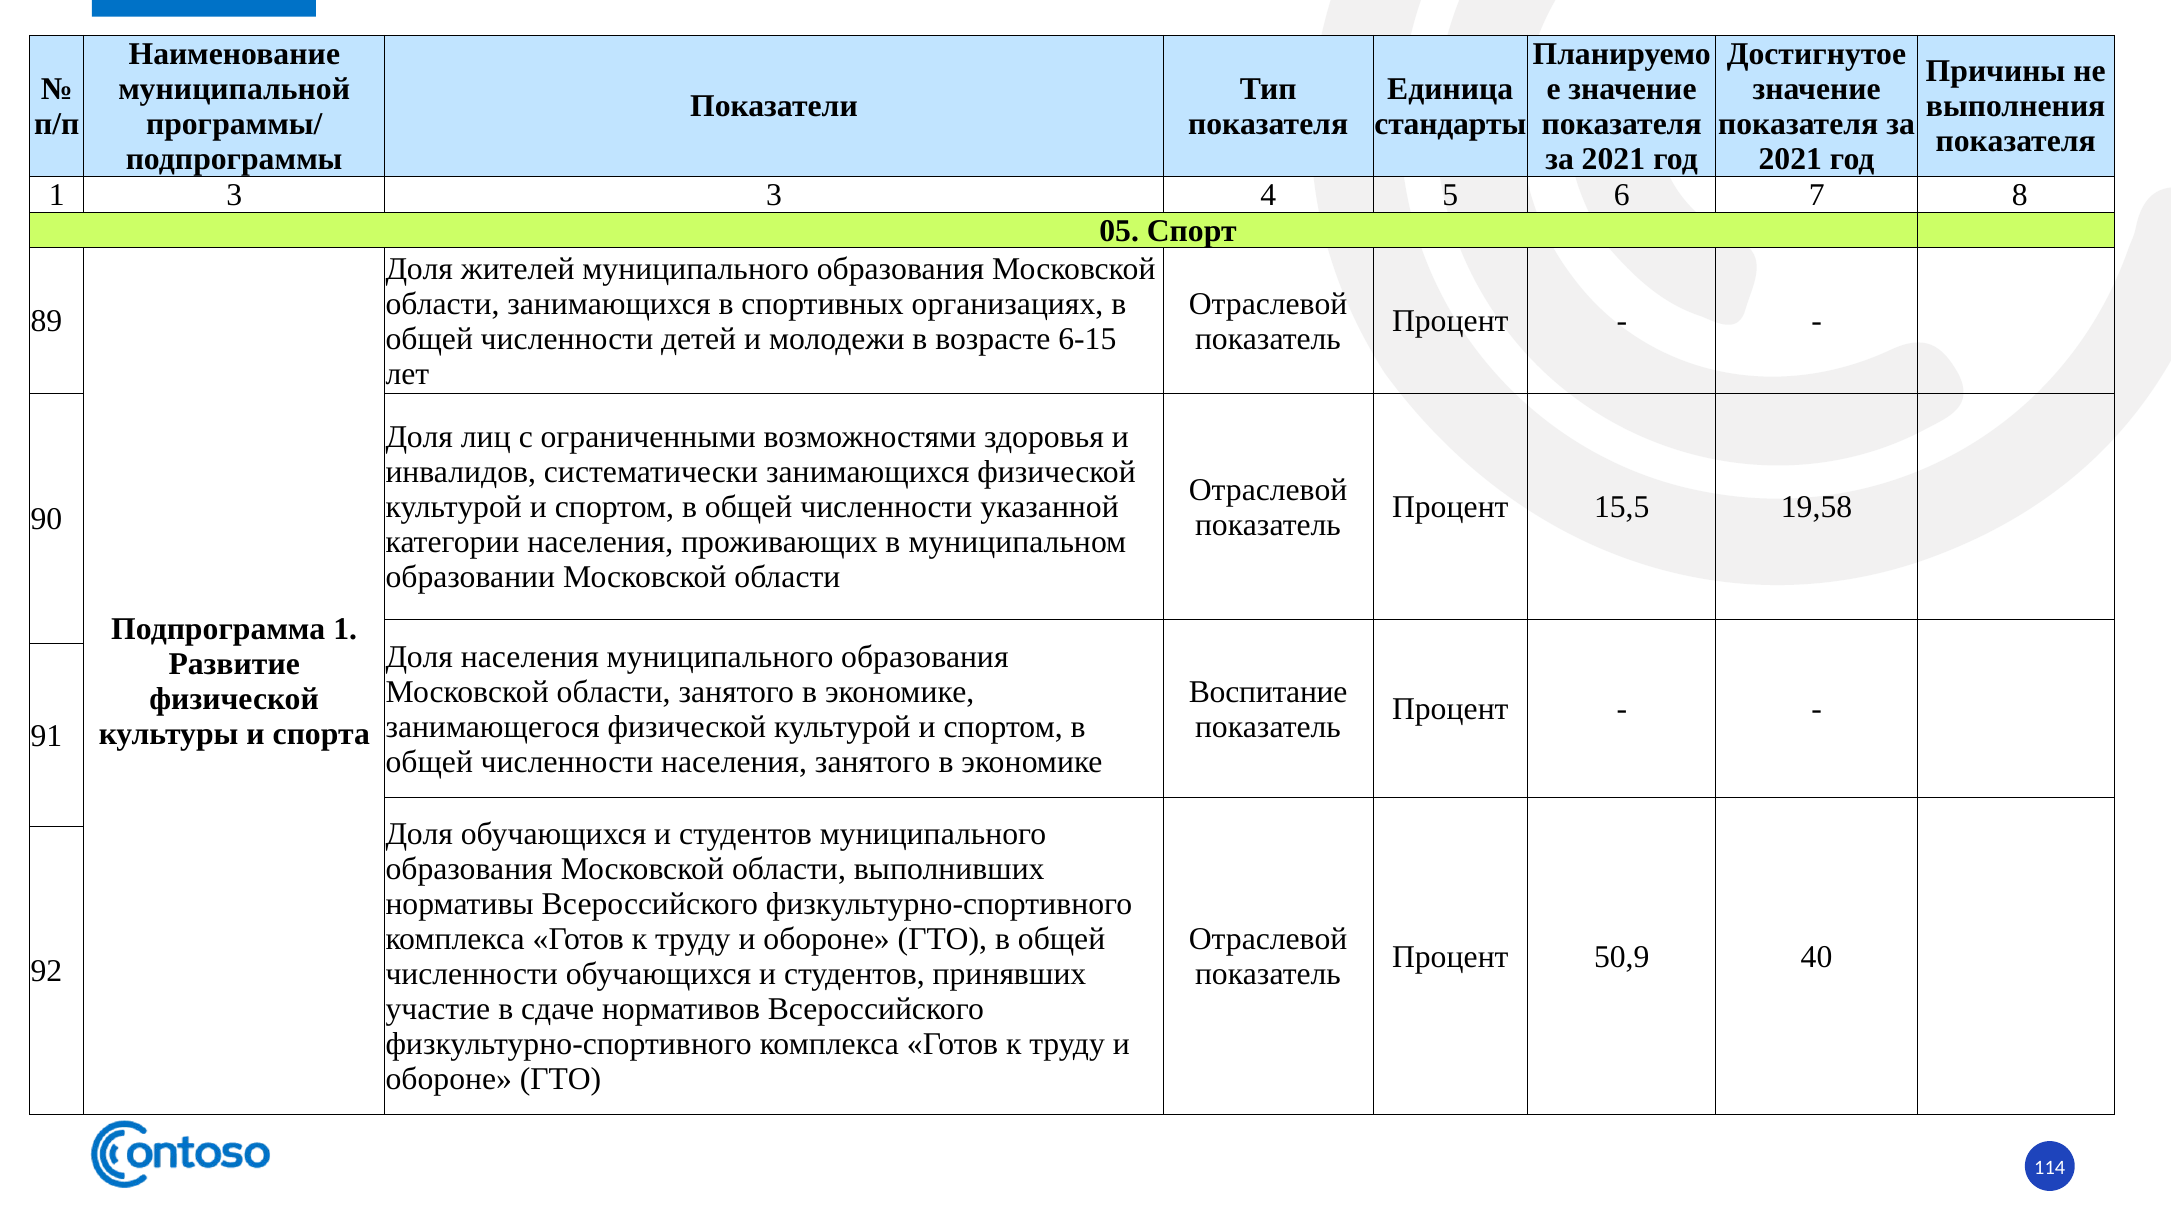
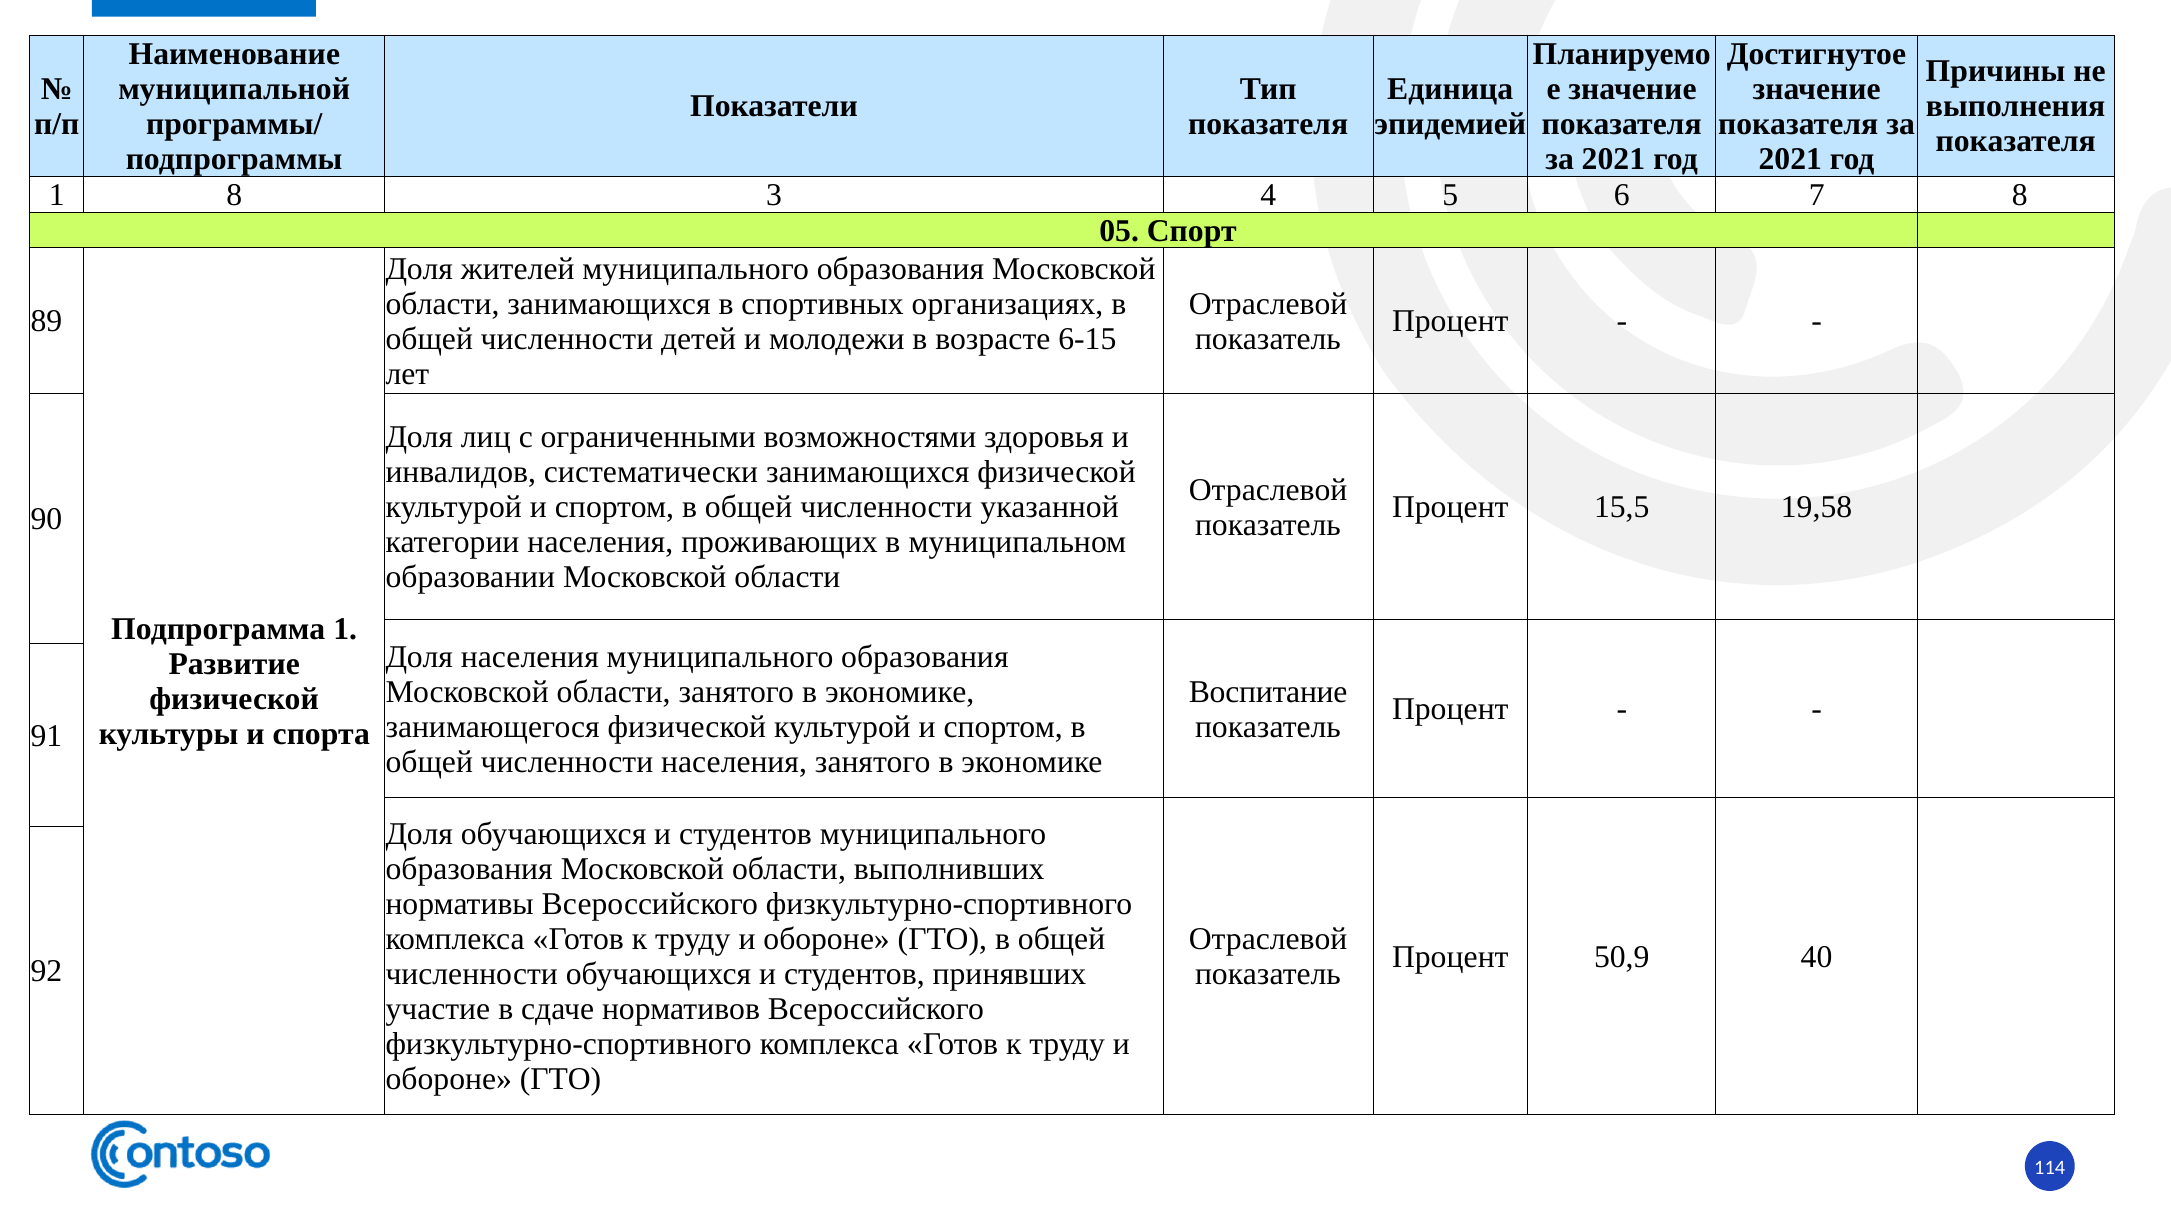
стандарты: стандарты -> эпидемией
1 3: 3 -> 8
